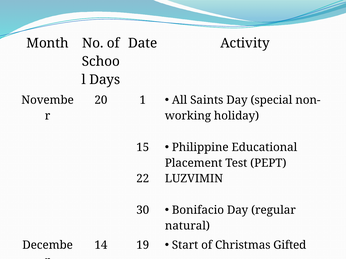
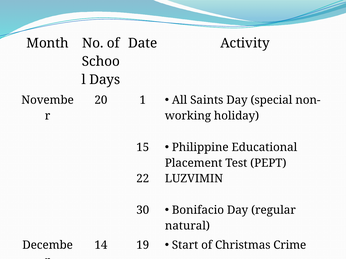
Gifted: Gifted -> Crime
